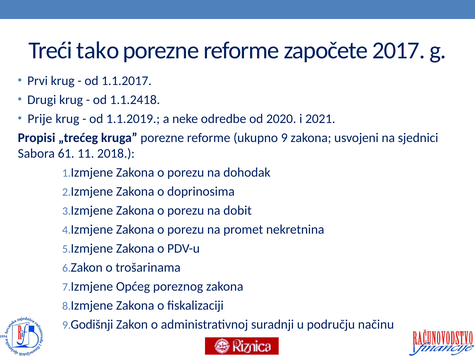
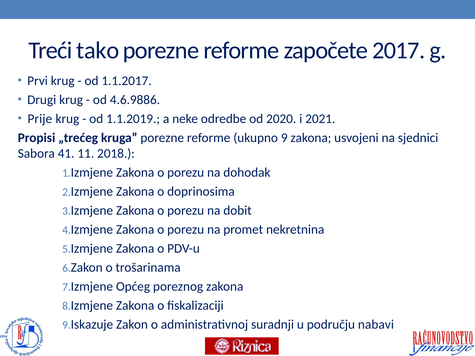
1.1.2418: 1.1.2418 -> 4.6.9886
61: 61 -> 41
Godišnji: Godišnji -> Iskazuje
načinu: načinu -> nabavi
